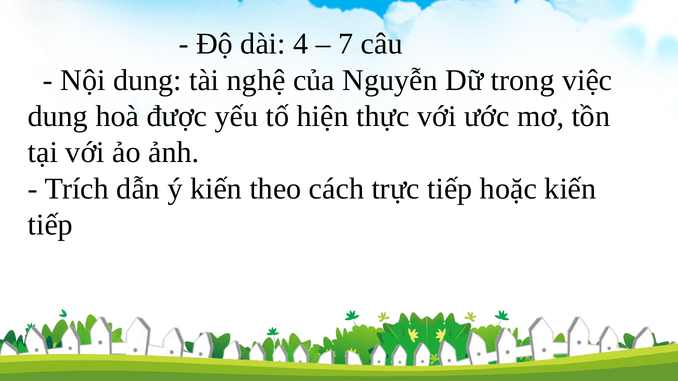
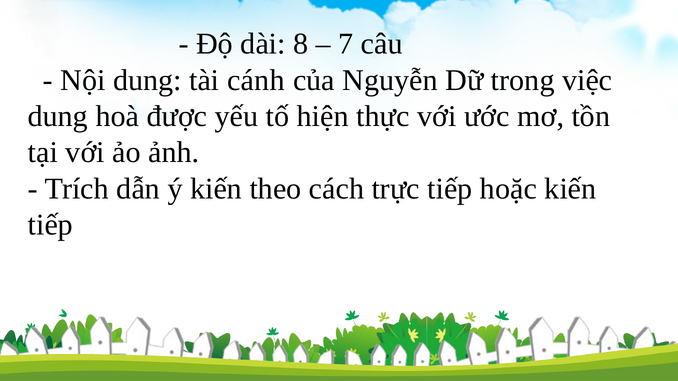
4: 4 -> 8
nghệ: nghệ -> cánh
